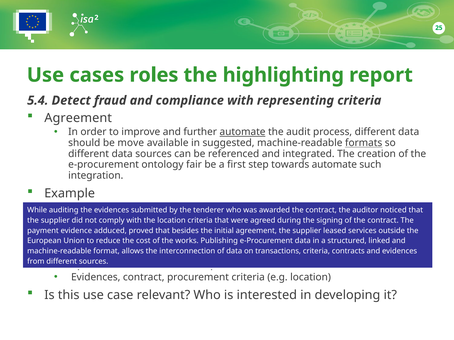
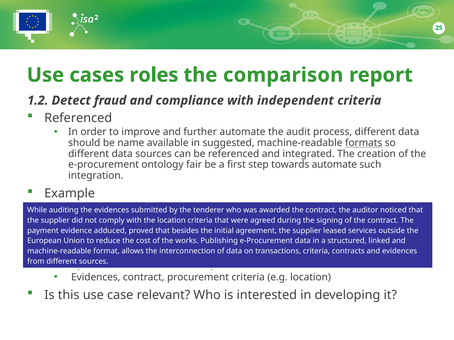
highlighting: highlighting -> comparison
5.4: 5.4 -> 1.2
representing: representing -> independent
Agreement at (78, 118): Agreement -> Referenced
automate at (243, 132) underline: present -> none
move: move -> name
